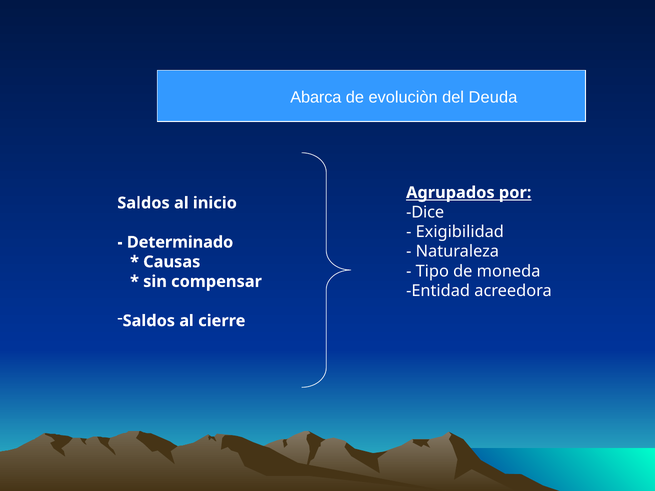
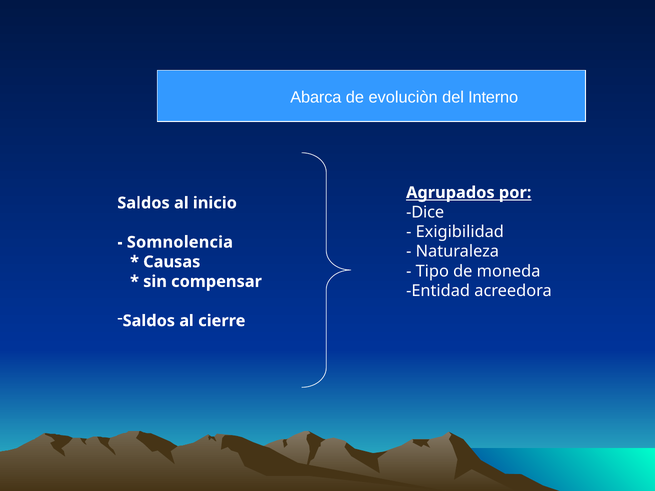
Deuda: Deuda -> Interno
Determinado: Determinado -> Somnolencia
